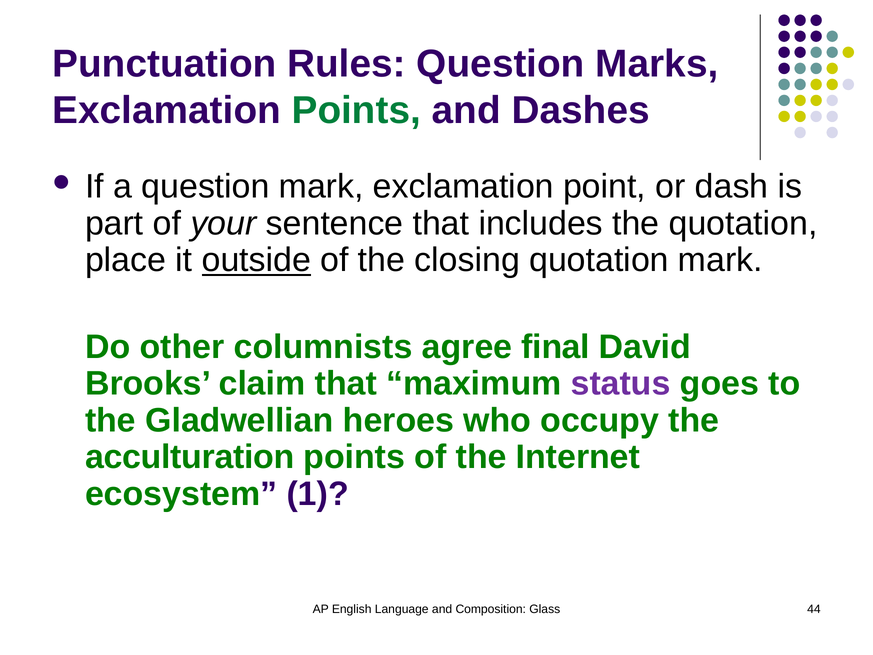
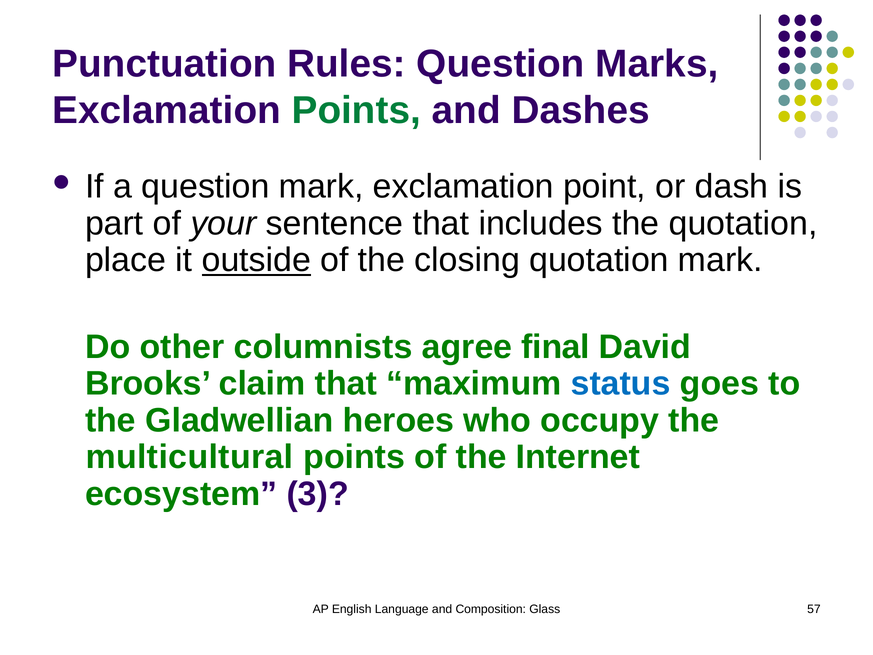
status colour: purple -> blue
acculturation: acculturation -> multicultural
1: 1 -> 3
44: 44 -> 57
